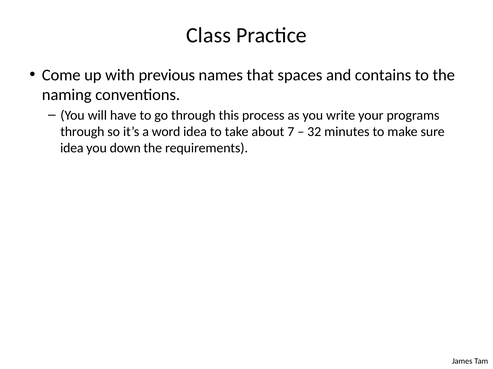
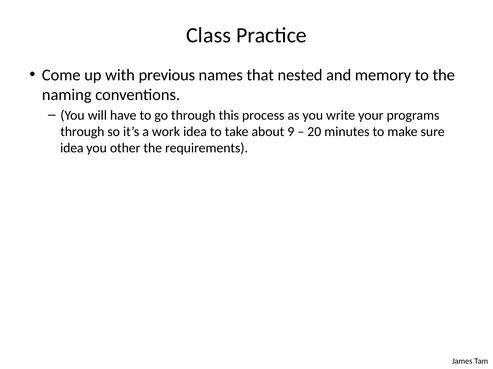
spaces: spaces -> nested
contains: contains -> memory
word: word -> work
7: 7 -> 9
32: 32 -> 20
down: down -> other
